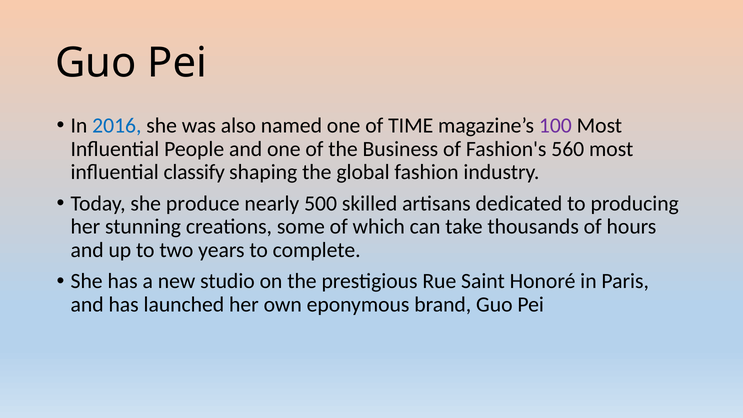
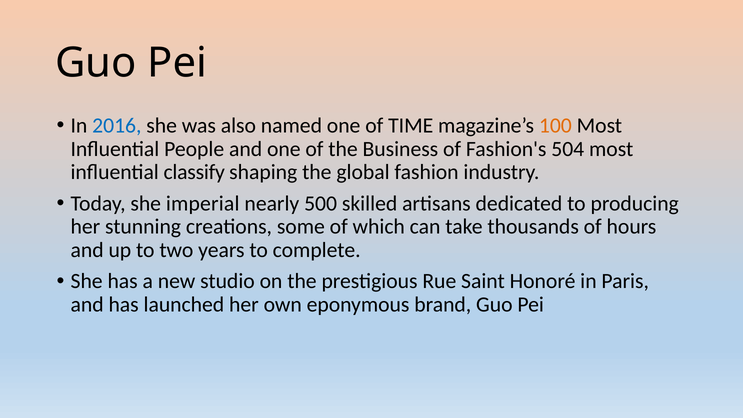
100 colour: purple -> orange
560: 560 -> 504
produce: produce -> imperial
